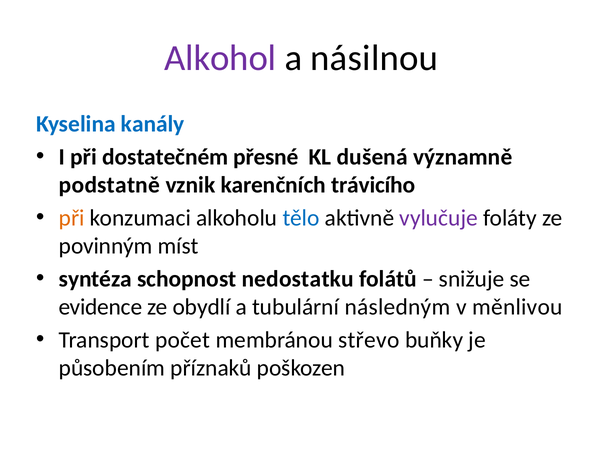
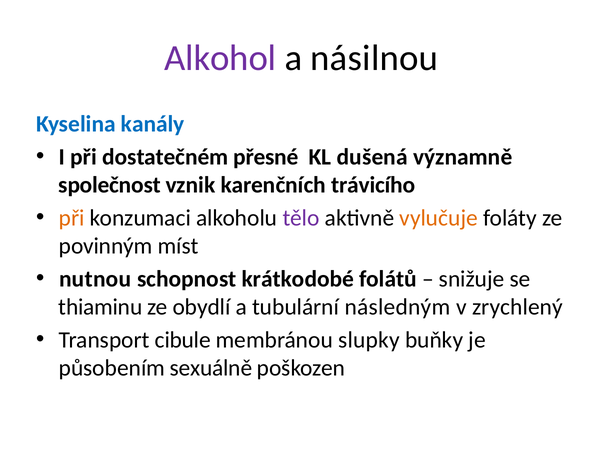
podstatně: podstatně -> společnost
tělo colour: blue -> purple
vylučuje colour: purple -> orange
syntéza: syntéza -> nutnou
nedostatku: nedostatku -> krátkodobé
evidence: evidence -> thiaminu
měnlivou: měnlivou -> zrychlený
počet: počet -> cibule
střevo: střevo -> slupky
příznaků: příznaků -> sexuálně
